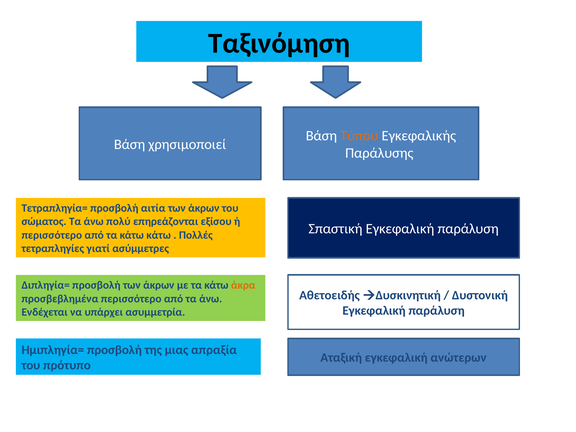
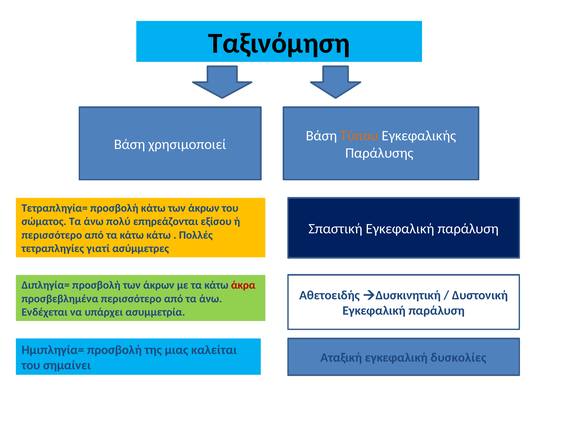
προσβολή αιτία: αιτία -> κάτω
άκρα colour: orange -> red
απραξία: απραξία -> καλείται
ανώτερων: ανώτερων -> δυσκολίες
πρότυπο: πρότυπο -> σημαίνει
